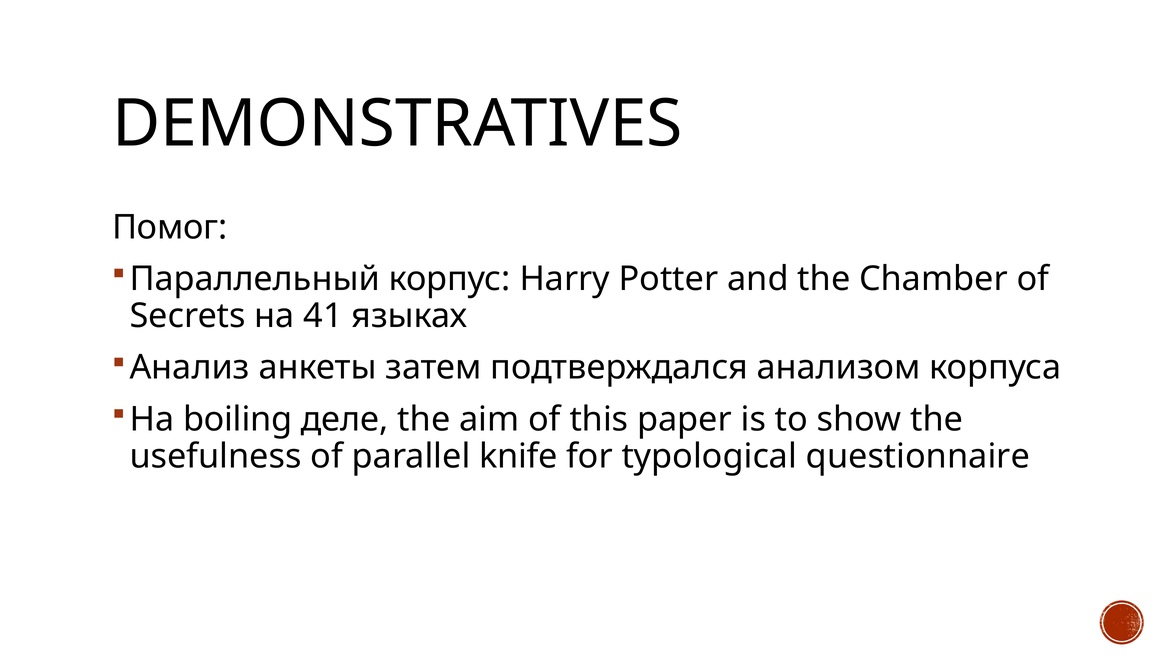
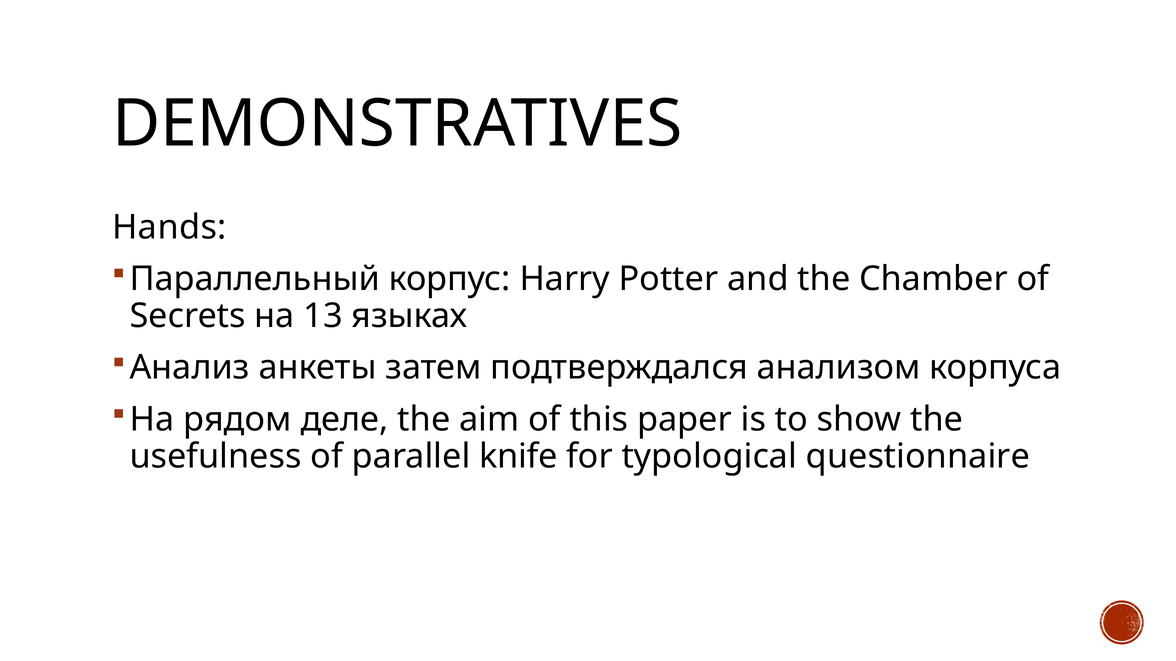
Помог: Помог -> Hands
41: 41 -> 13
boiling: boiling -> рядом
